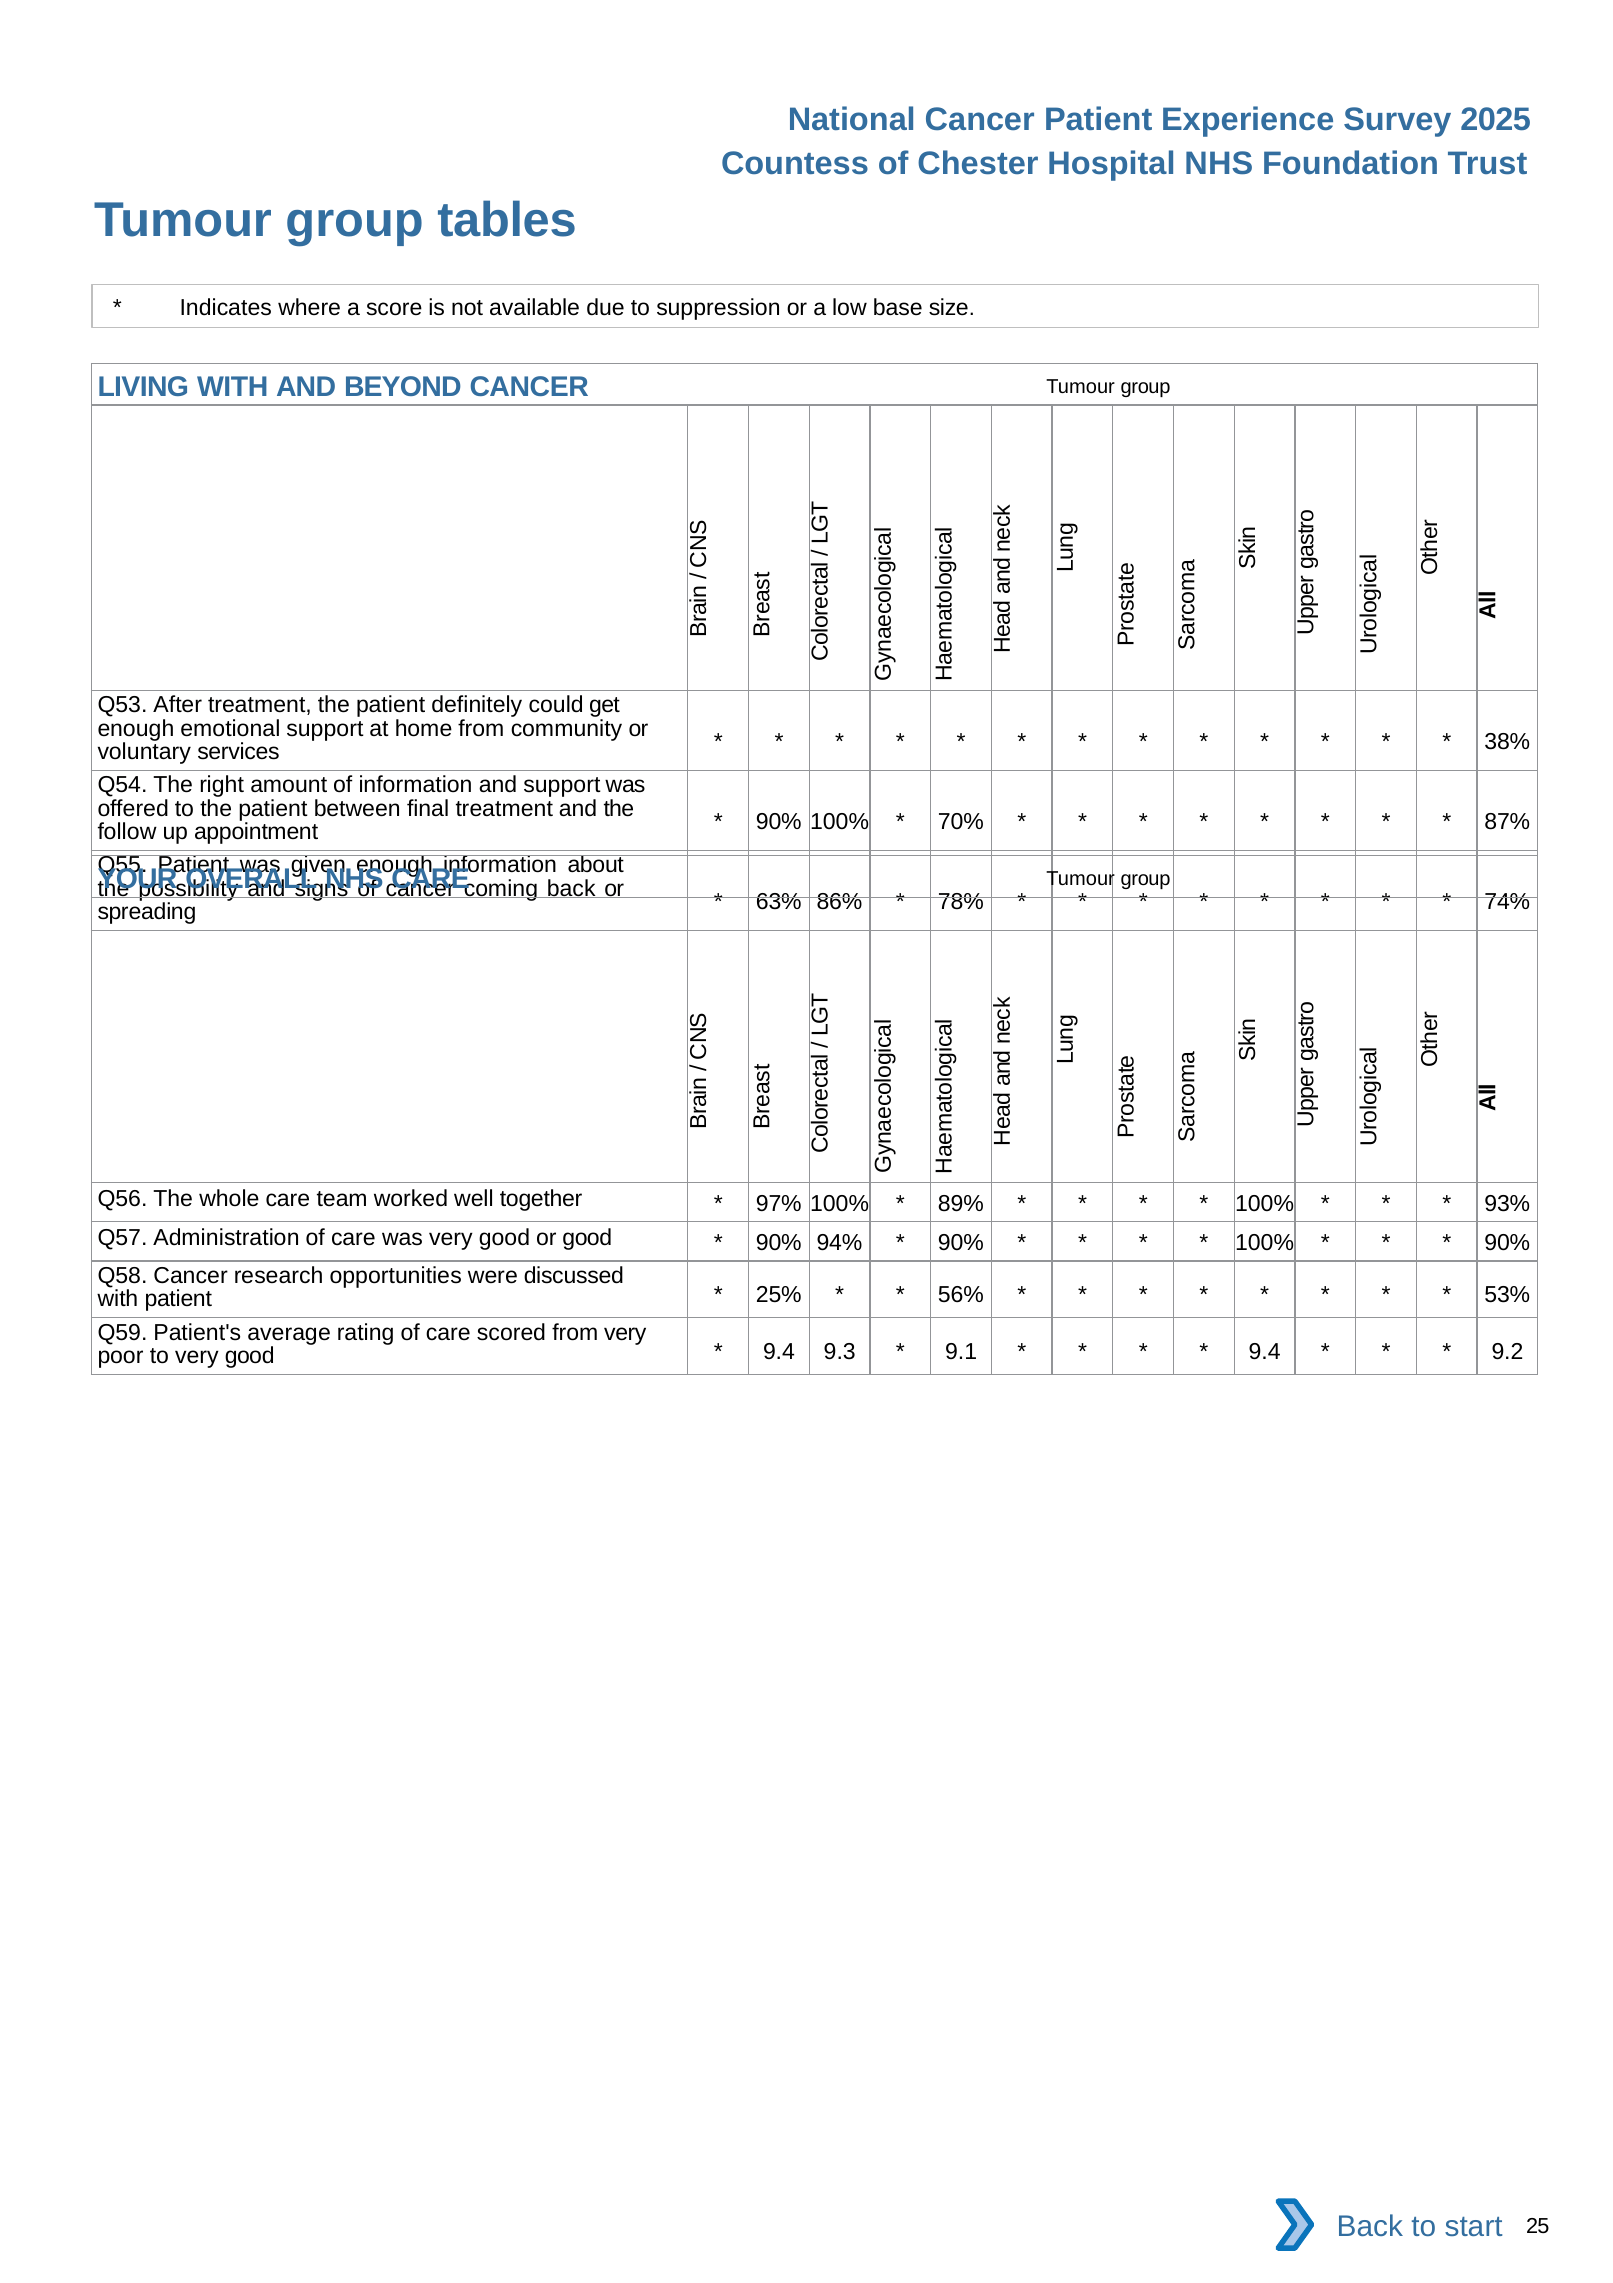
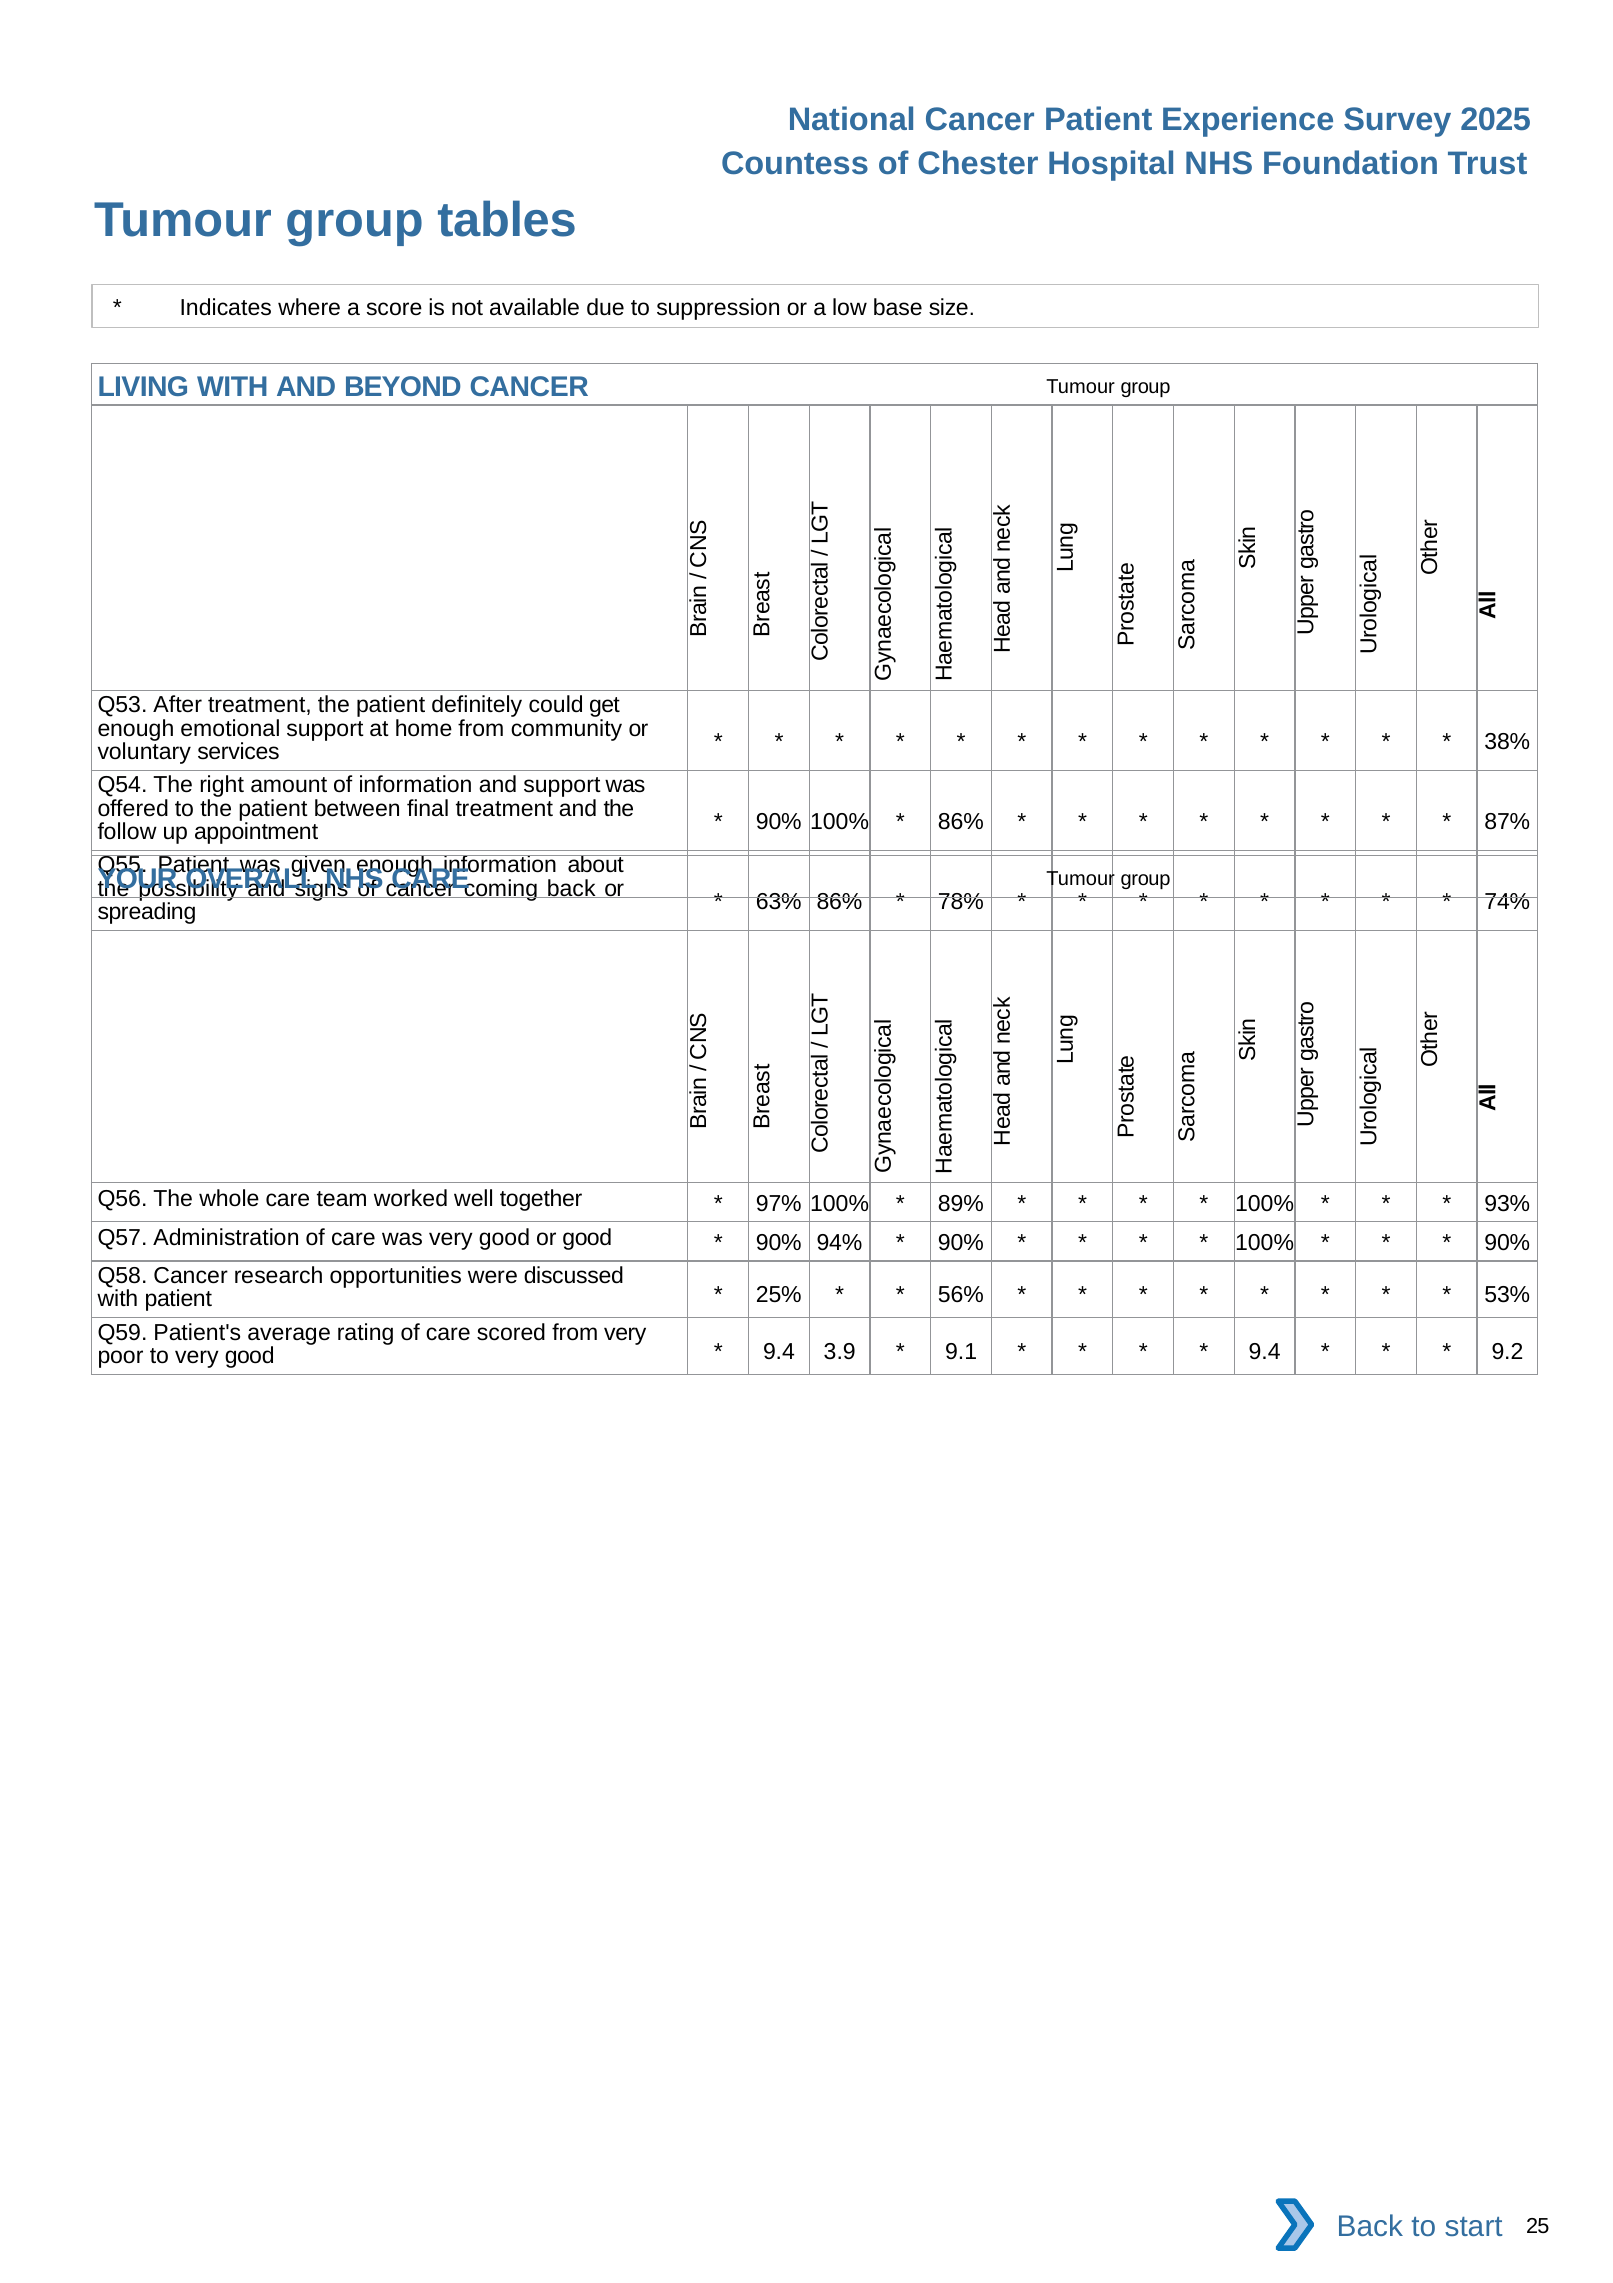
70% at (961, 822): 70% -> 86%
9.3: 9.3 -> 3.9
